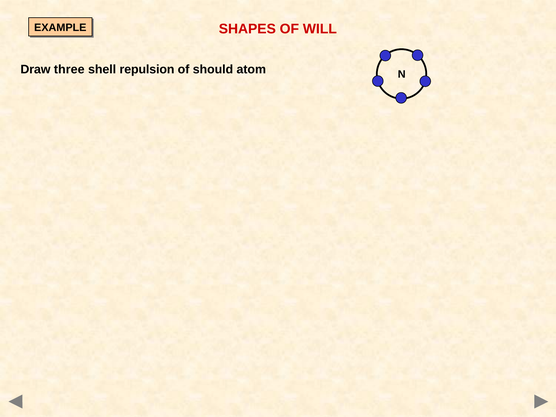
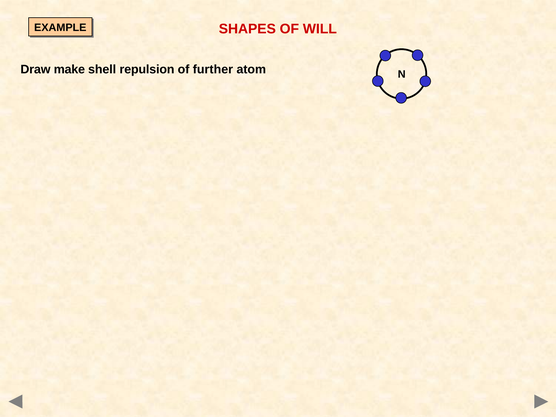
three: three -> make
should: should -> further
